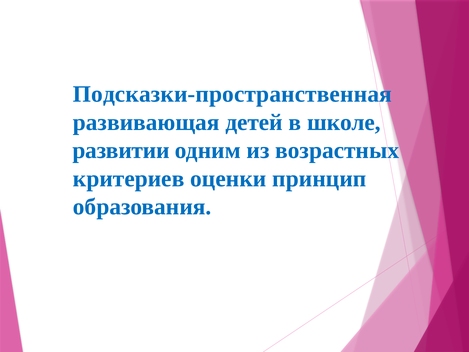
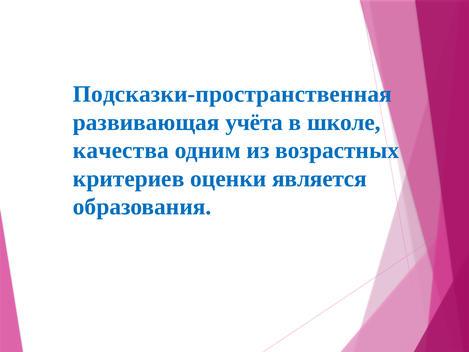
детей: детей -> учёта
развитии: развитии -> качества
принцип: принцип -> является
